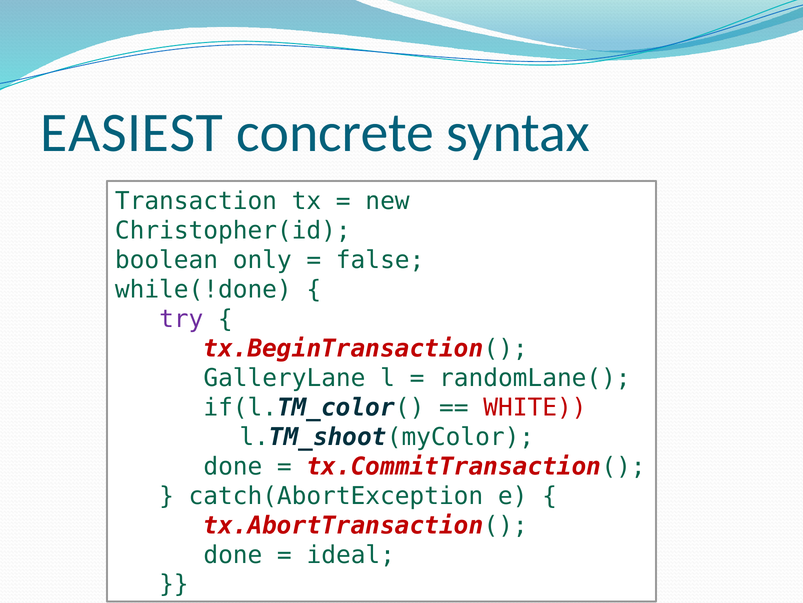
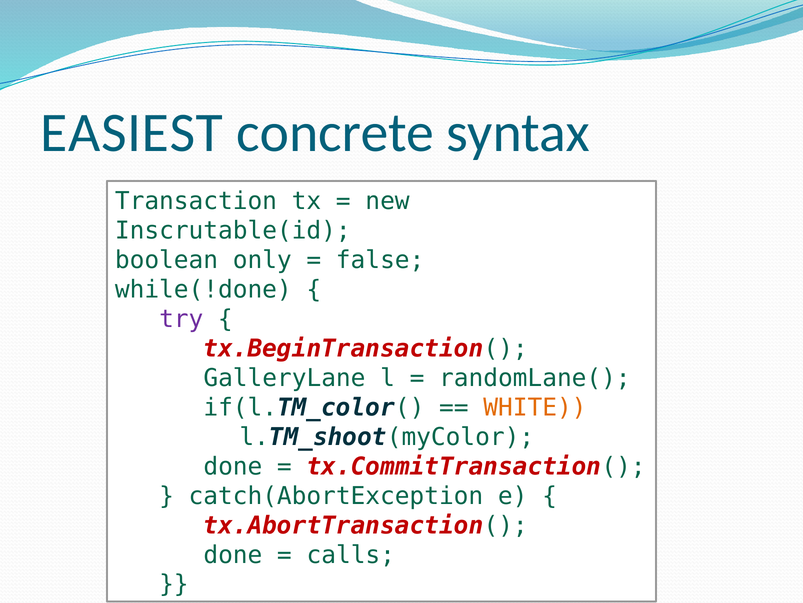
Christopher(id: Christopher(id -> Inscrutable(id
WHITE colour: red -> orange
ideal: ideal -> calls
